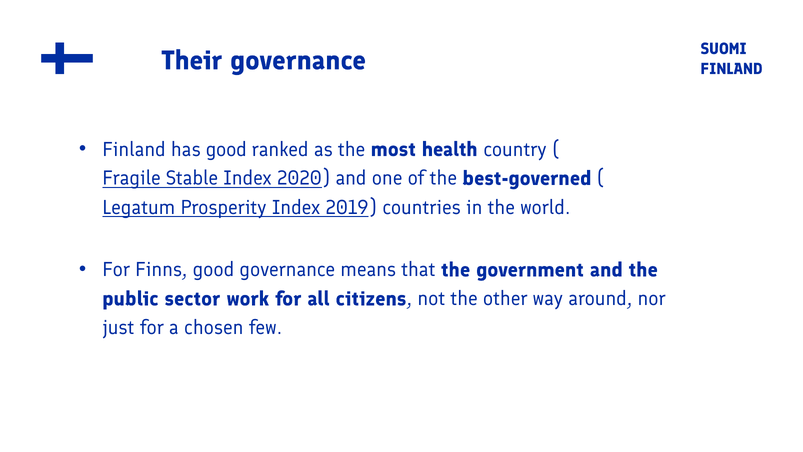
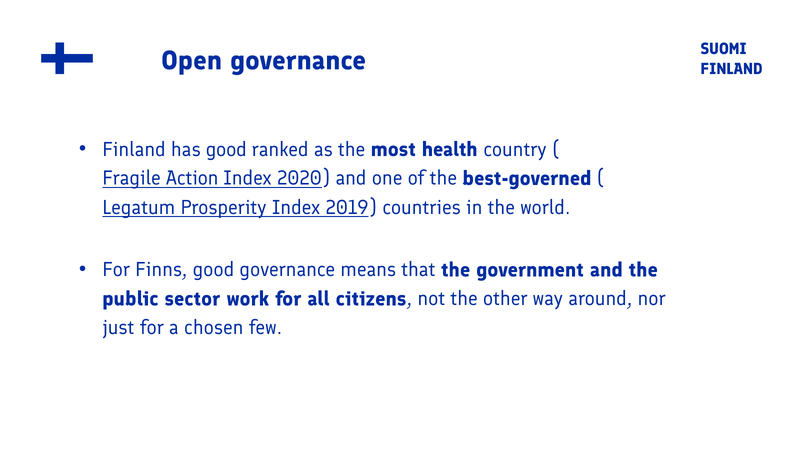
Their: Their -> Open
Stable: Stable -> Action
